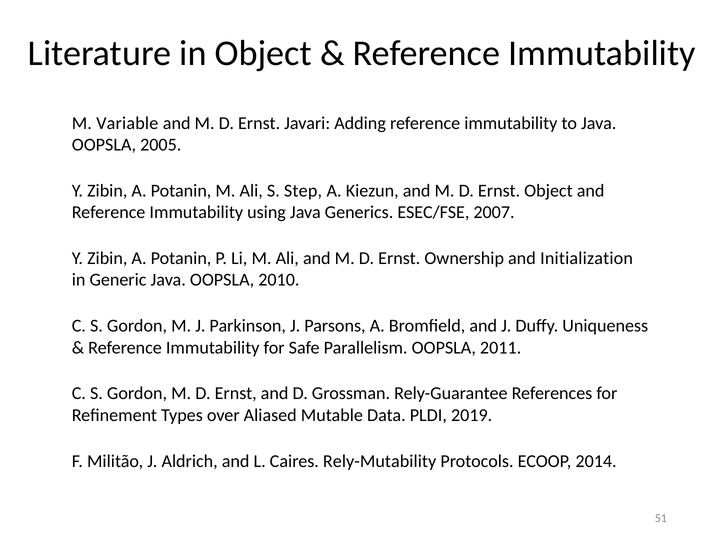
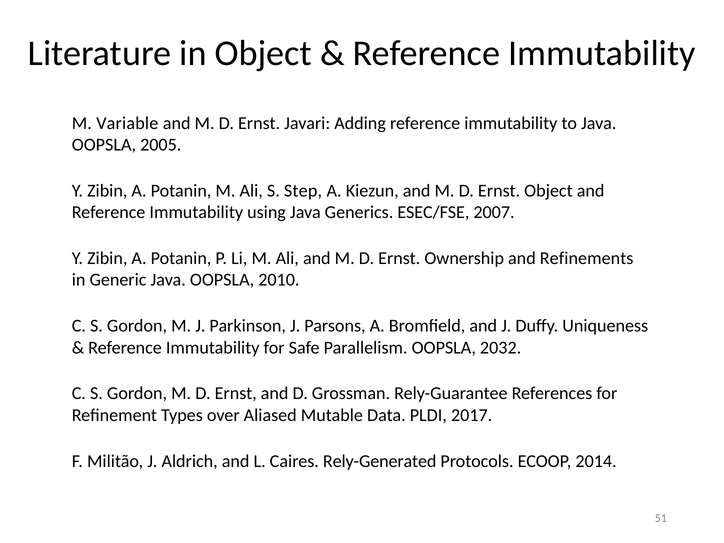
Initialization: Initialization -> Refinements
2011: 2011 -> 2032
2019: 2019 -> 2017
Rely-Mutability: Rely-Mutability -> Rely-Generated
